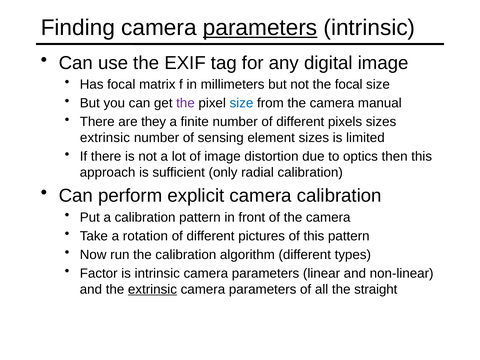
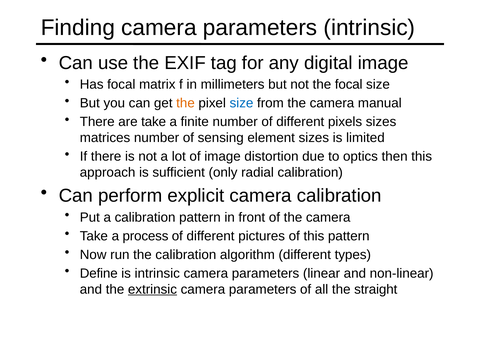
parameters at (260, 28) underline: present -> none
the at (185, 103) colour: purple -> orange
are they: they -> take
extrinsic at (105, 138): extrinsic -> matrices
rotation: rotation -> process
Factor: Factor -> Define
